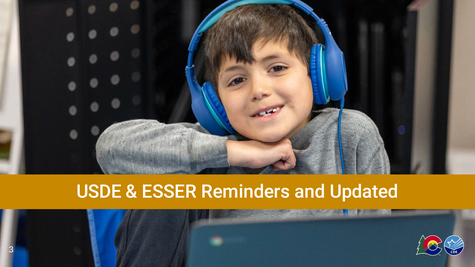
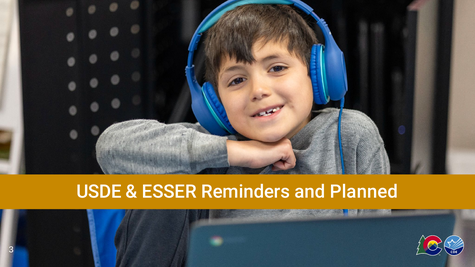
Updated: Updated -> Planned
